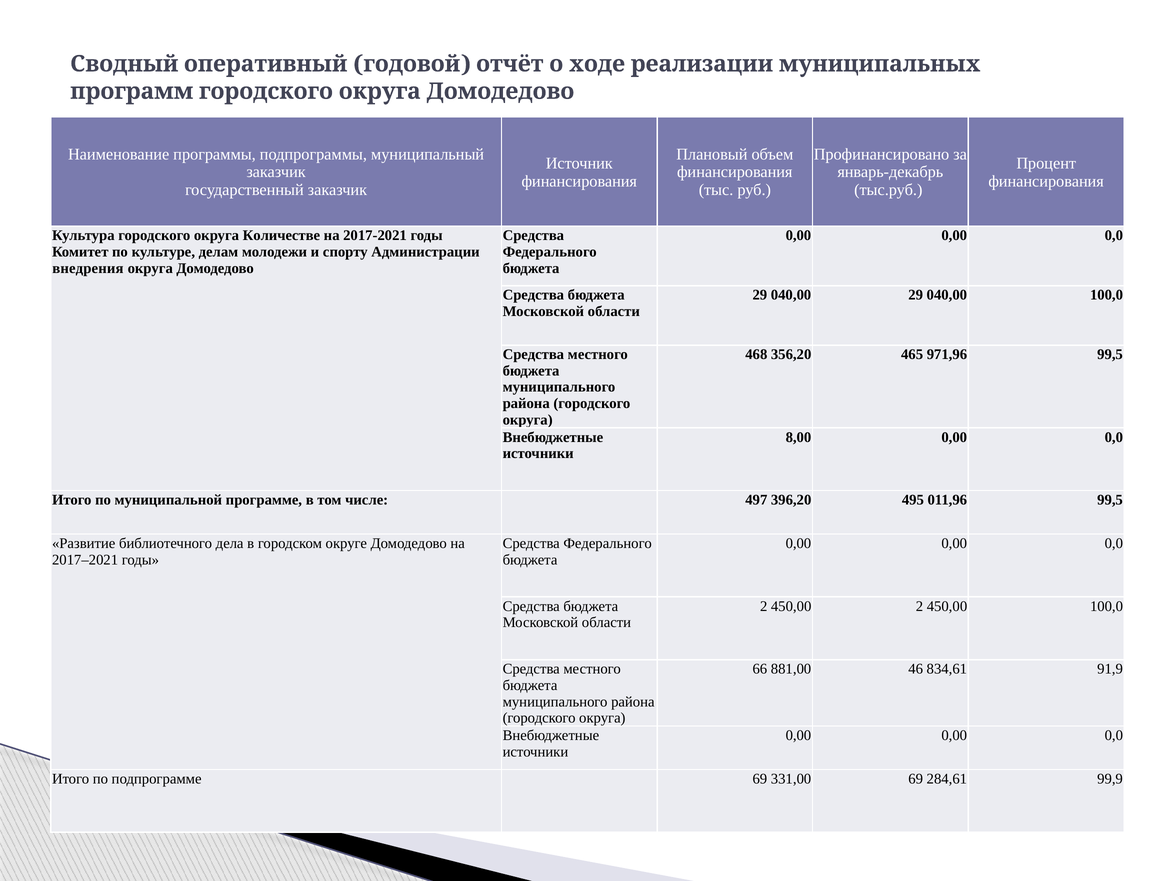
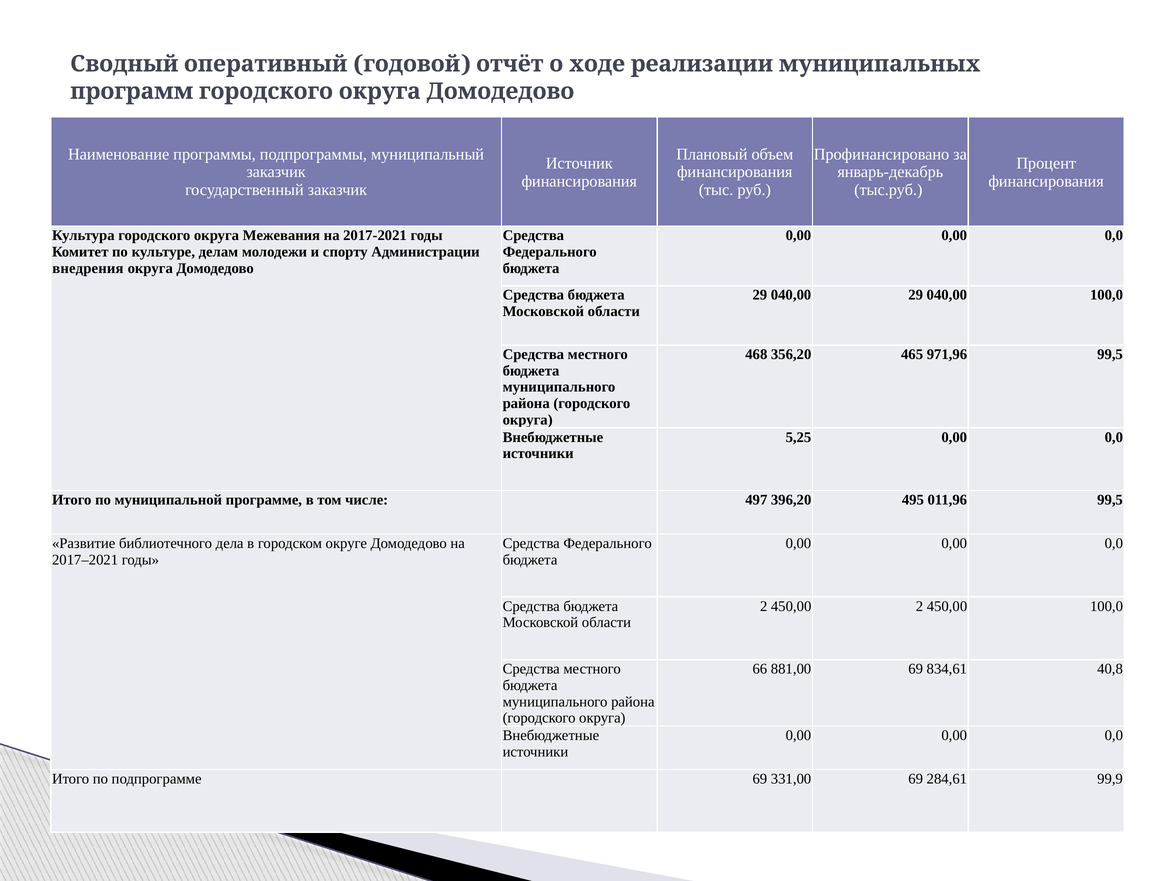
Количестве: Количестве -> Межевания
8,00: 8,00 -> 5,25
881,00 46: 46 -> 69
91,9: 91,9 -> 40,8
